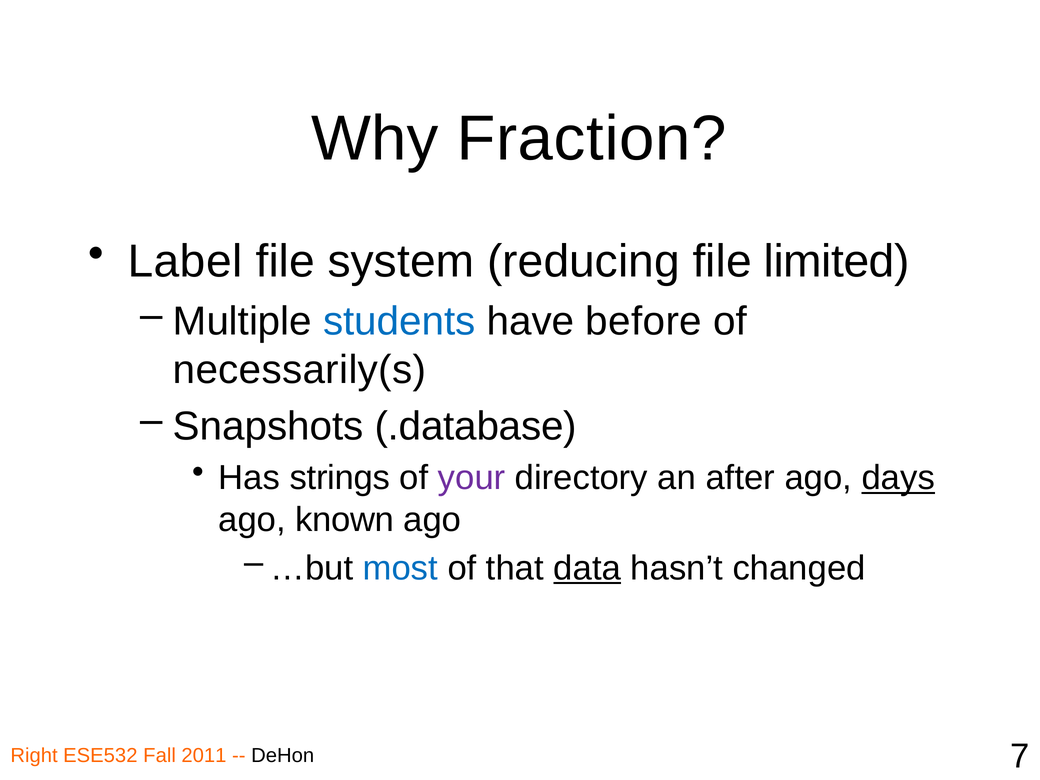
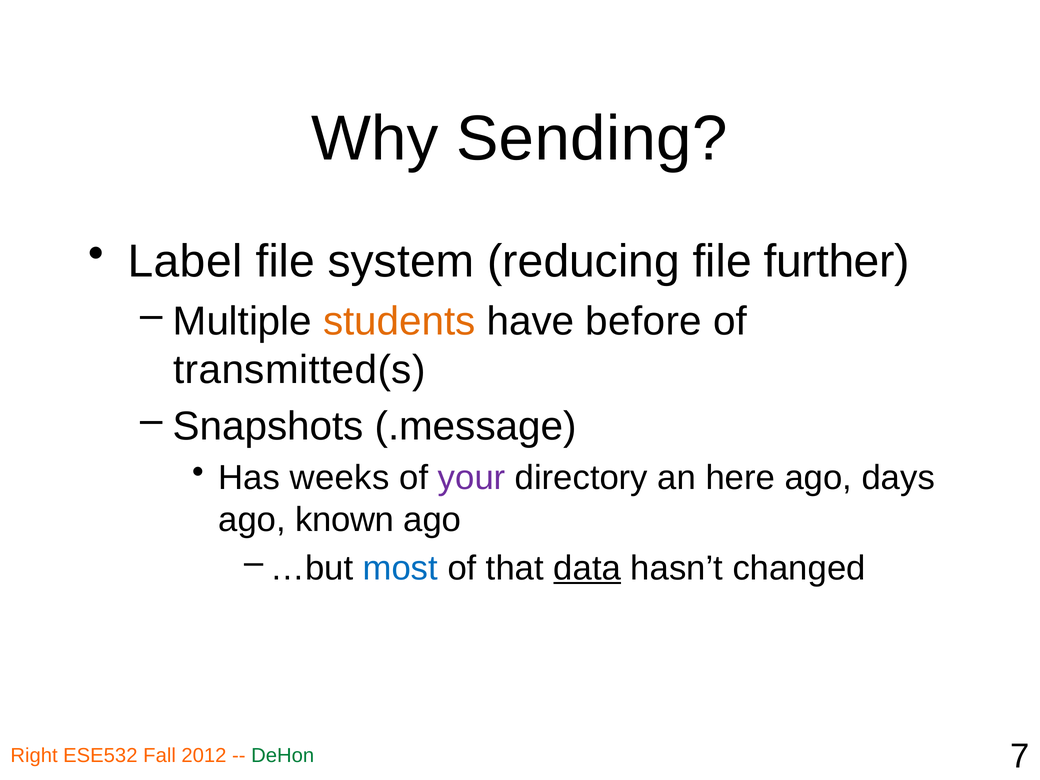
Fraction: Fraction -> Sending
limited: limited -> further
students colour: blue -> orange
necessarily(s: necessarily(s -> transmitted(s
.database: .database -> .message
strings: strings -> weeks
after: after -> here
days underline: present -> none
2011: 2011 -> 2012
DeHon colour: black -> green
